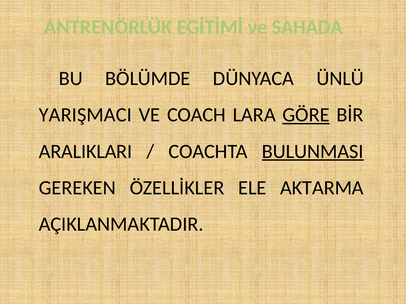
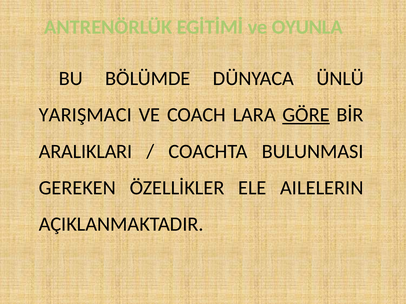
SAHADA: SAHADA -> OYUNLA
BULUNMASI underline: present -> none
AKTARMA: AKTARMA -> AILELERIN
